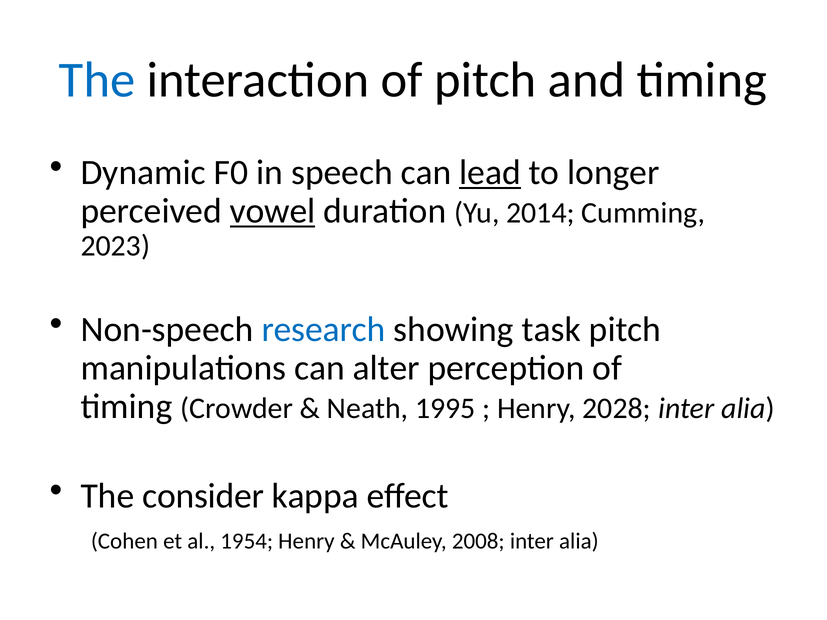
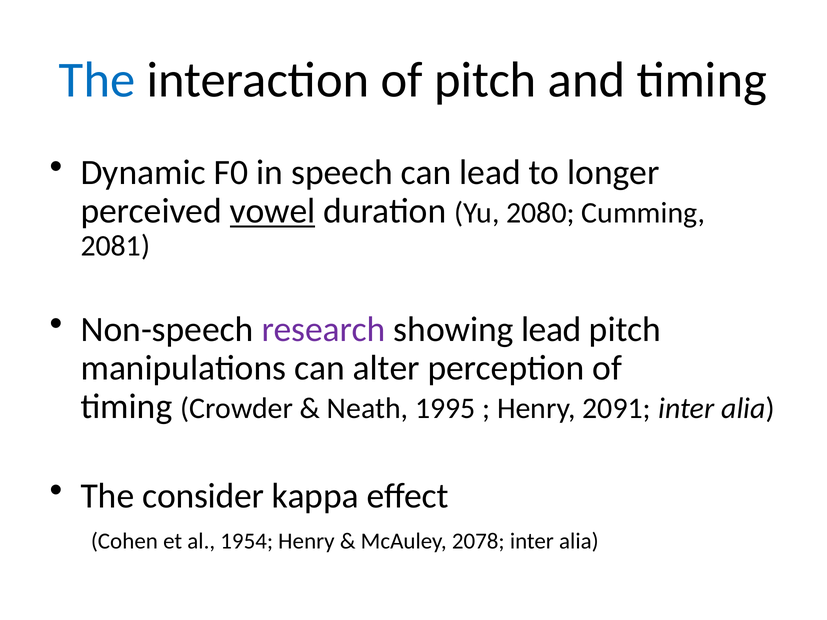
lead at (490, 173) underline: present -> none
2014: 2014 -> 2080
2023: 2023 -> 2081
research colour: blue -> purple
showing task: task -> lead
2028: 2028 -> 2091
2008: 2008 -> 2078
